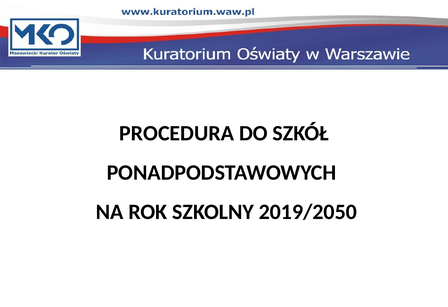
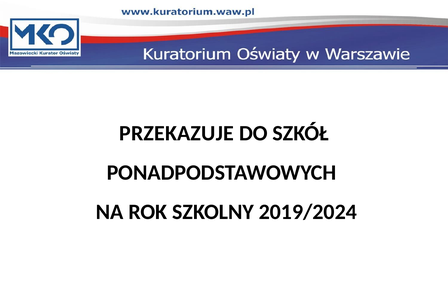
PROCEDURA: PROCEDURA -> PRZEKAZUJE
2019/2050: 2019/2050 -> 2019/2024
